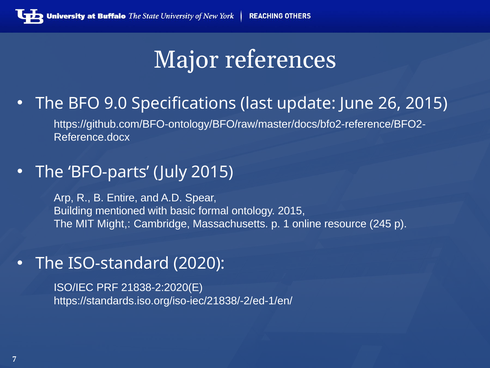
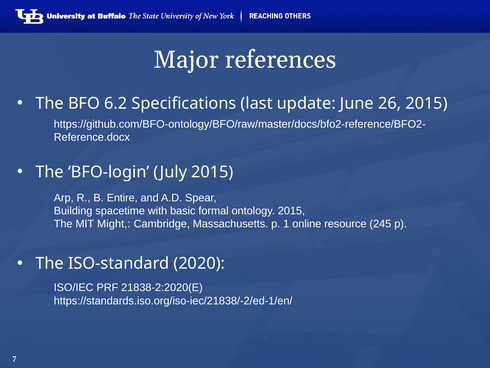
9.0: 9.0 -> 6.2
BFO-parts: BFO-parts -> BFO-login
mentioned: mentioned -> spacetime
